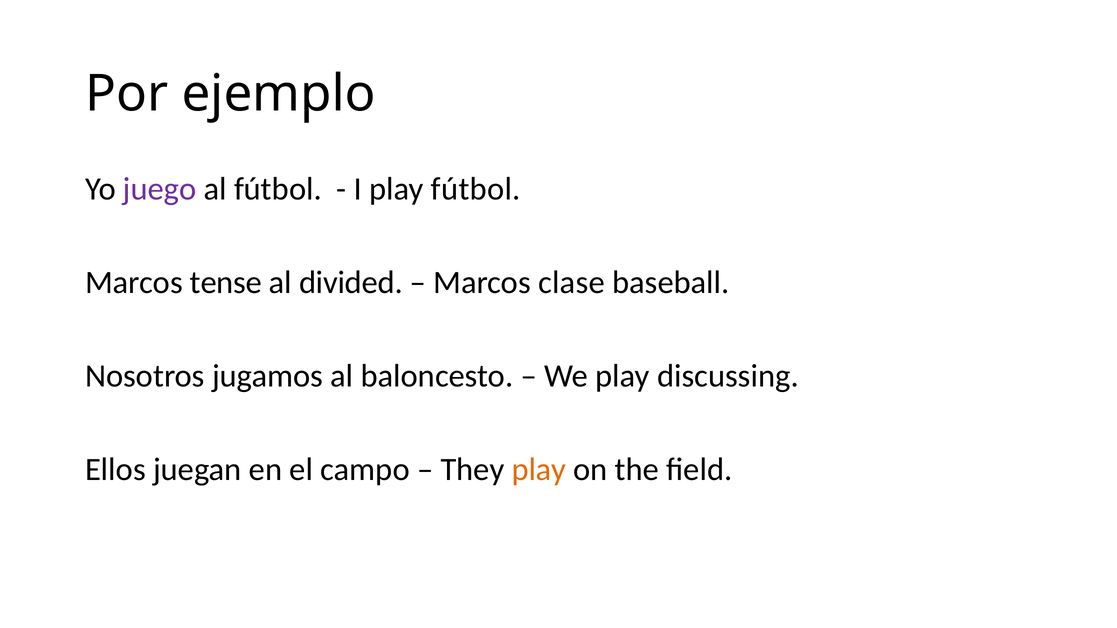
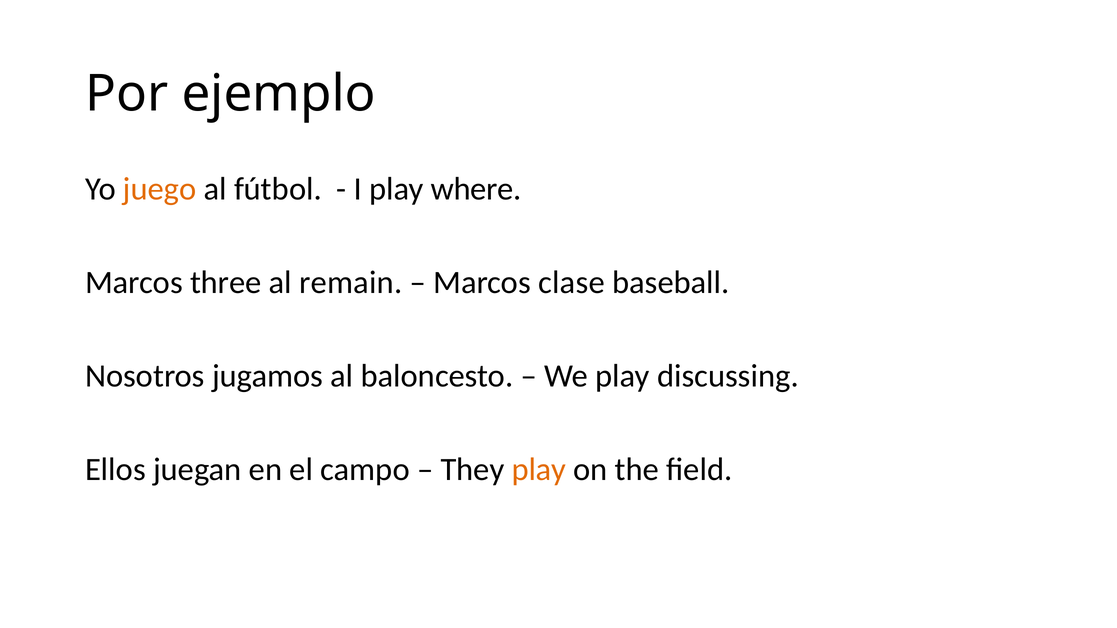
juego colour: purple -> orange
play fútbol: fútbol -> where
tense: tense -> three
divided: divided -> remain
